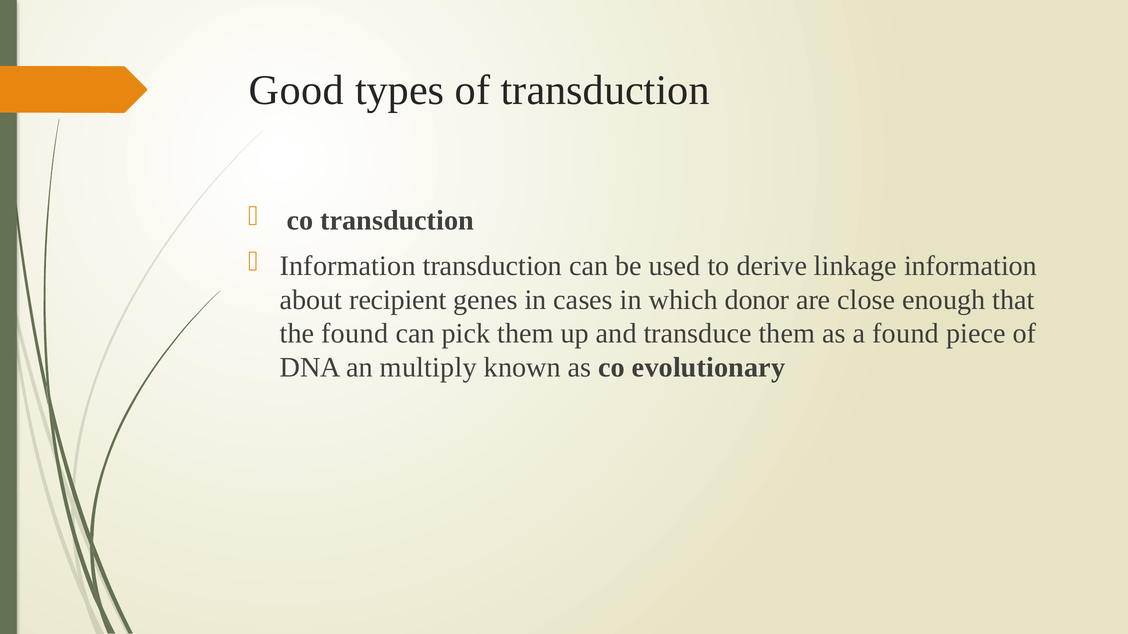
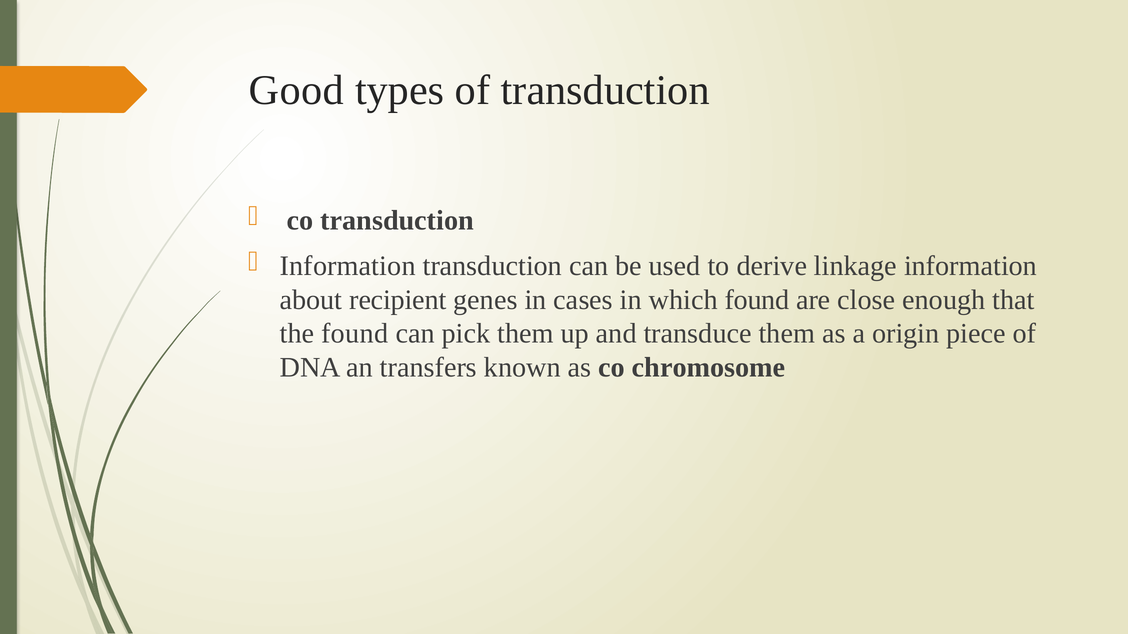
which donor: donor -> found
a found: found -> origin
multiply: multiply -> transfers
evolutionary: evolutionary -> chromosome
